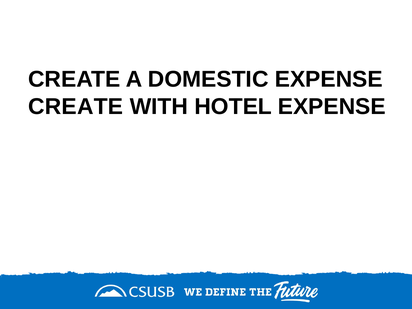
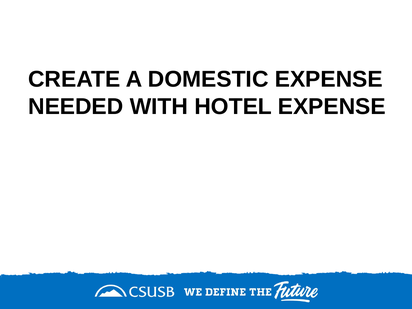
CREATE at (76, 107): CREATE -> NEEDED
